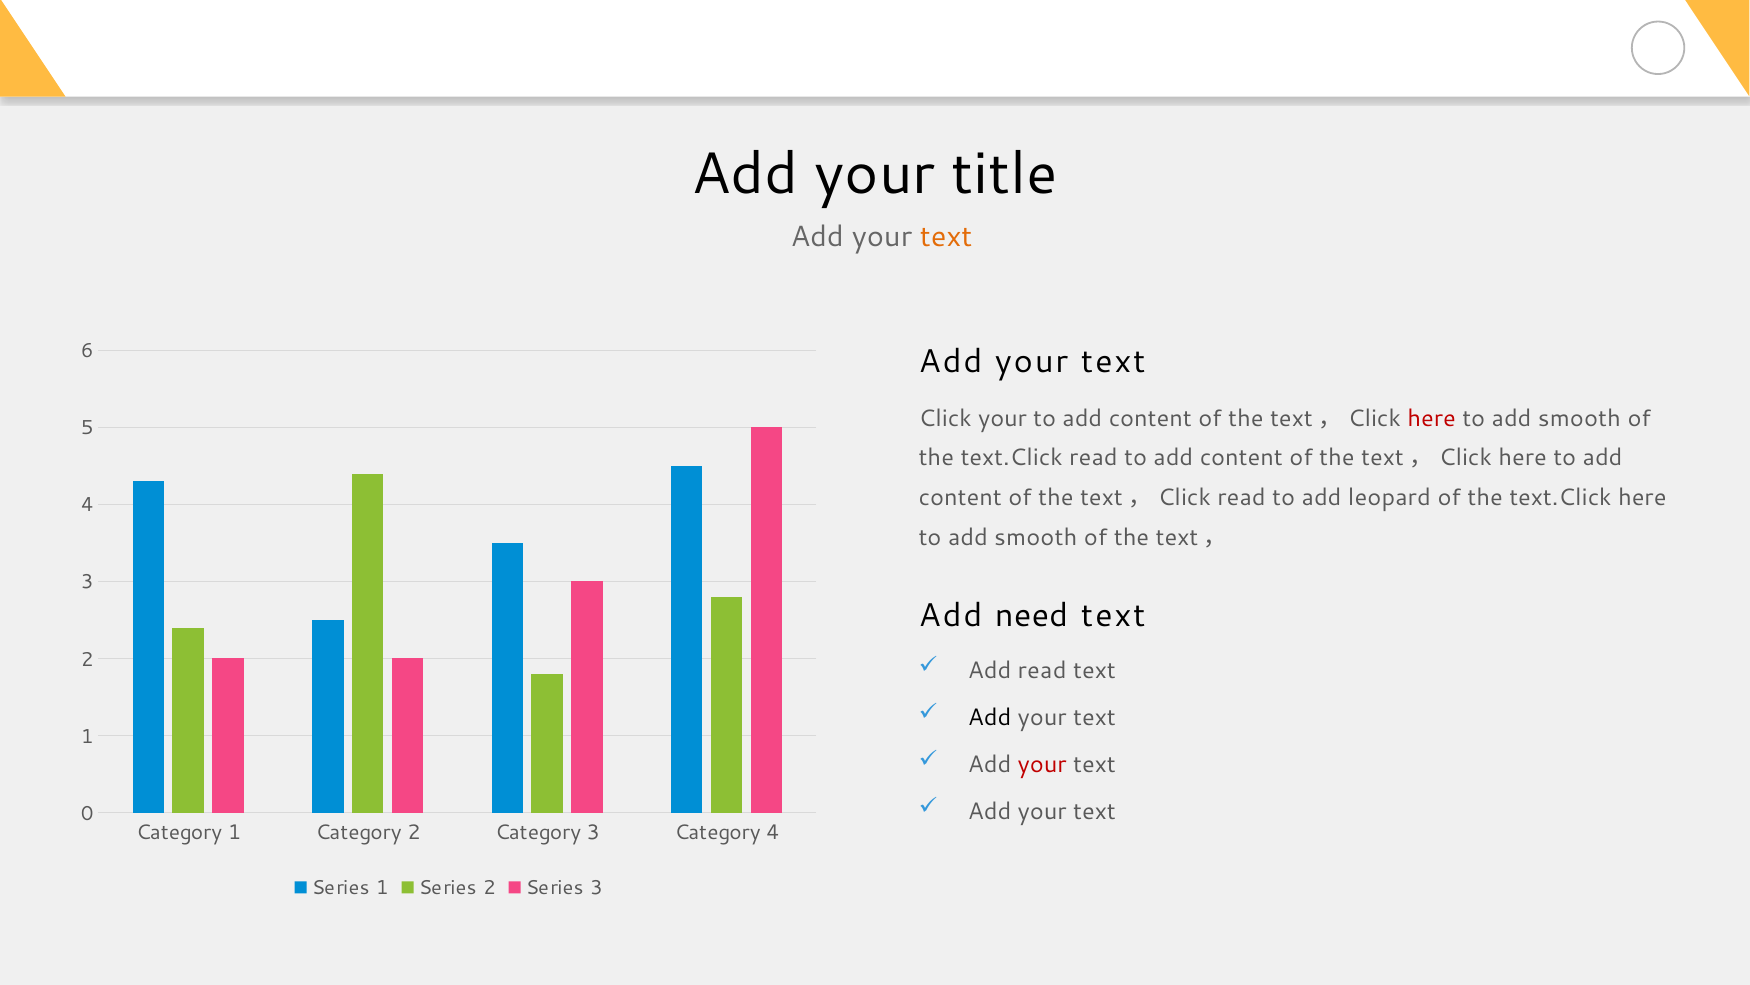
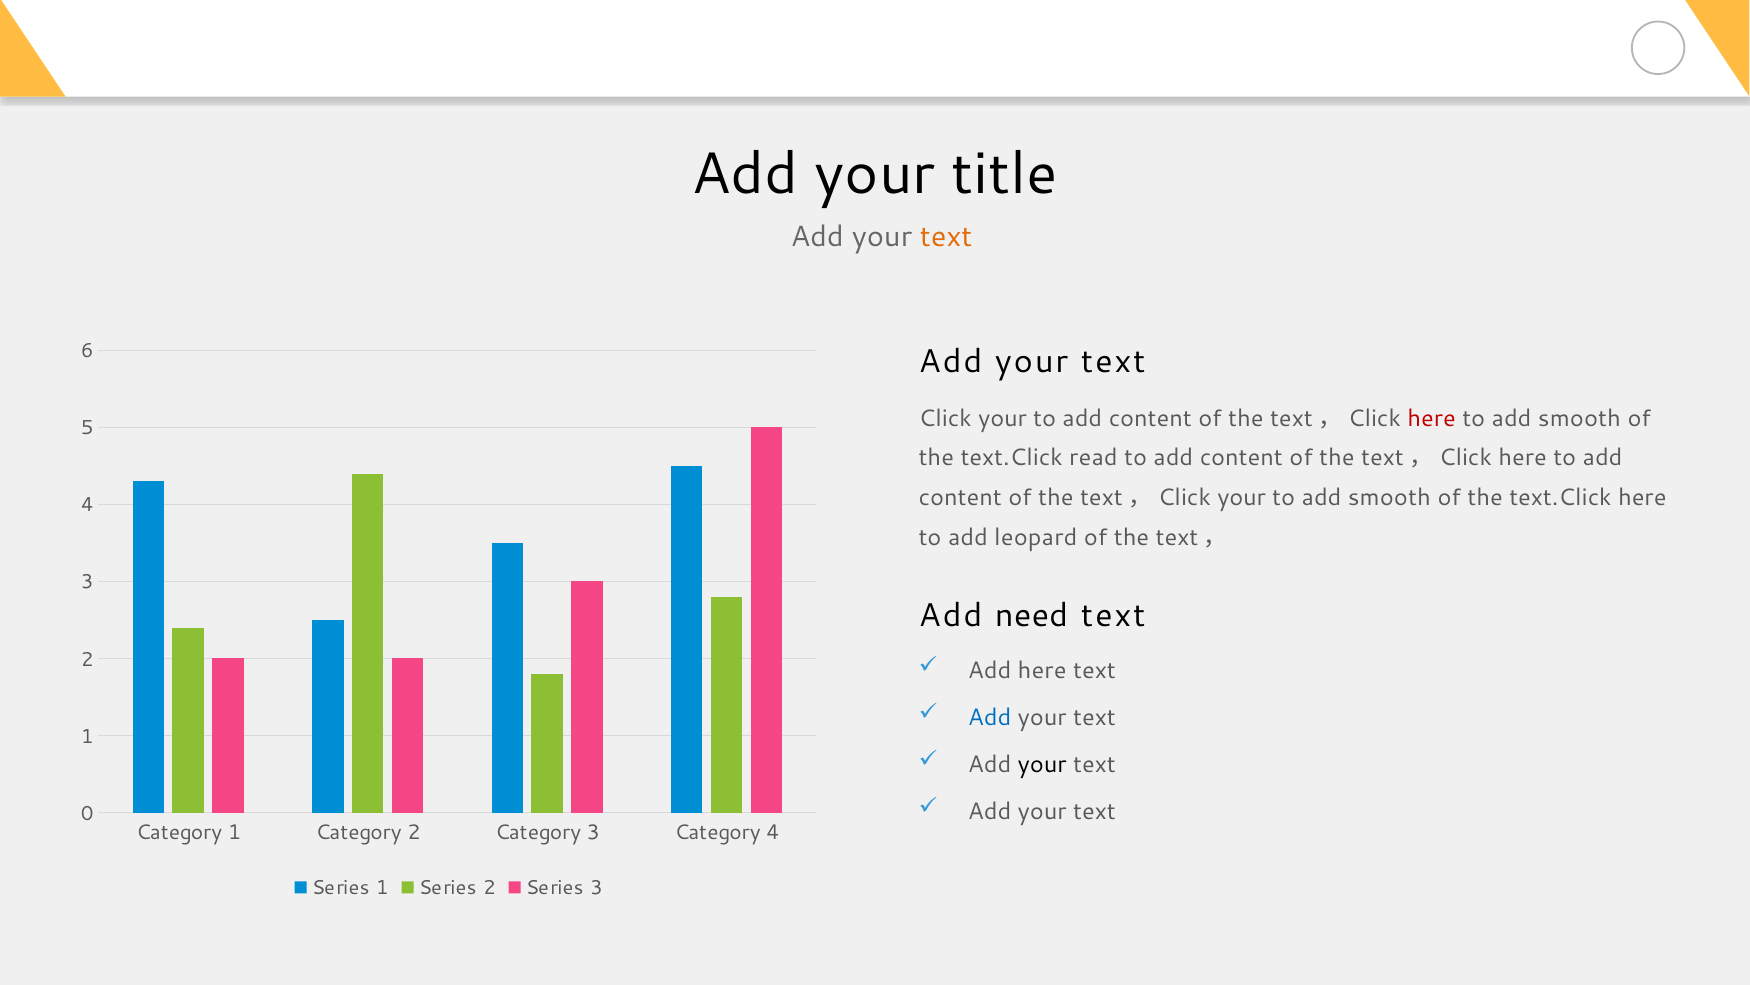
text，Click read: read -> your
leopard at (1389, 498): leopard -> smooth
smooth at (1036, 537): smooth -> leopard
Add read: read -> here
Add at (990, 717) colour: black -> blue
your at (1042, 764) colour: red -> black
